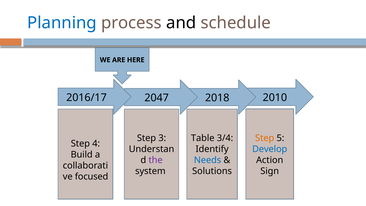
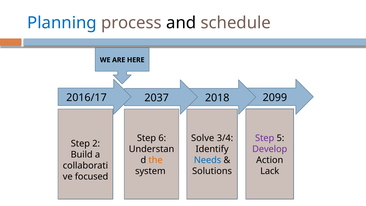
2010: 2010 -> 2099
2047: 2047 -> 2037
Step at (265, 138) colour: orange -> purple
3: 3 -> 6
Table: Table -> Solve
4: 4 -> 2
Develop colour: blue -> purple
the colour: purple -> orange
Sign: Sign -> Lack
